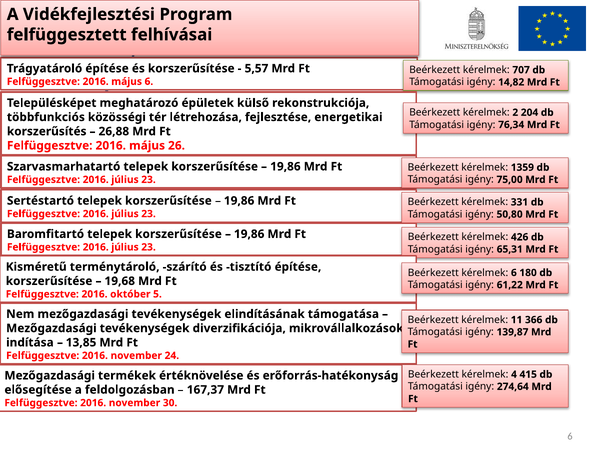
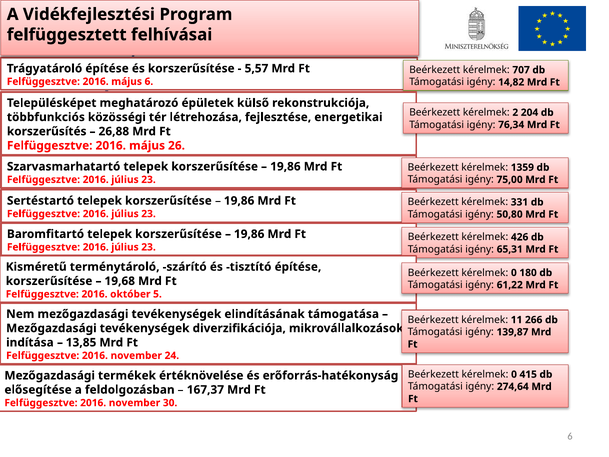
6 at (514, 273): 6 -> 0
366: 366 -> 266
4 at (514, 374): 4 -> 0
